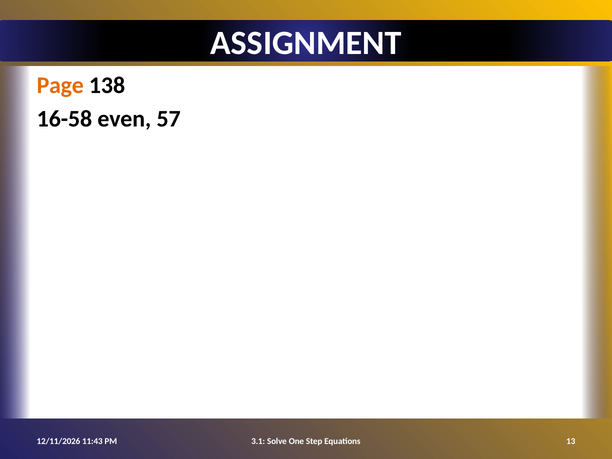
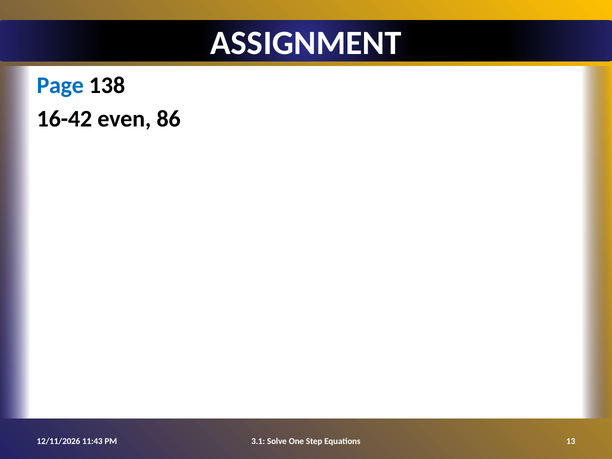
Page colour: orange -> blue
16-58: 16-58 -> 16-42
57: 57 -> 86
